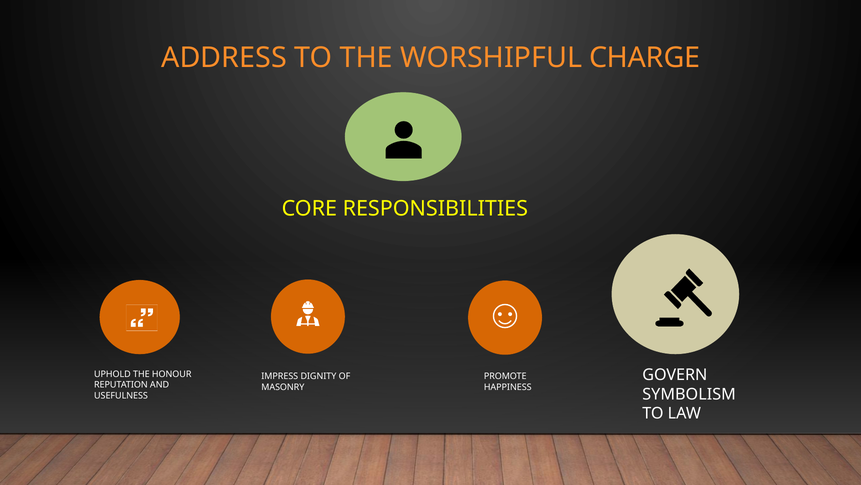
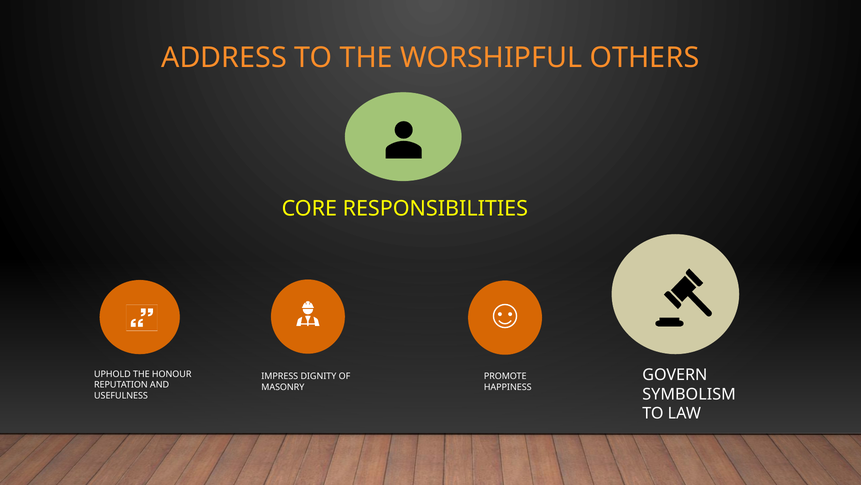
CHARGE: CHARGE -> OTHERS
